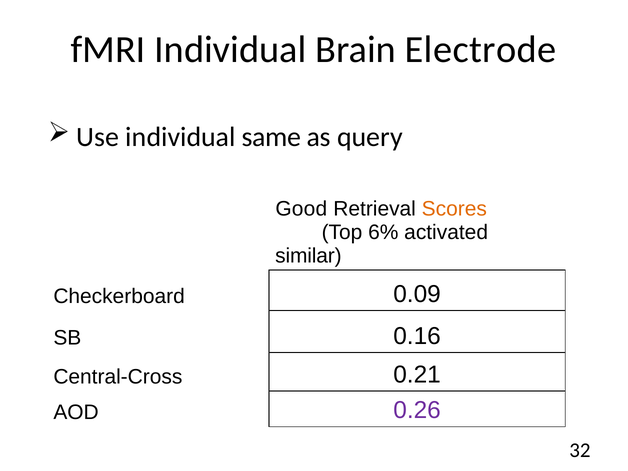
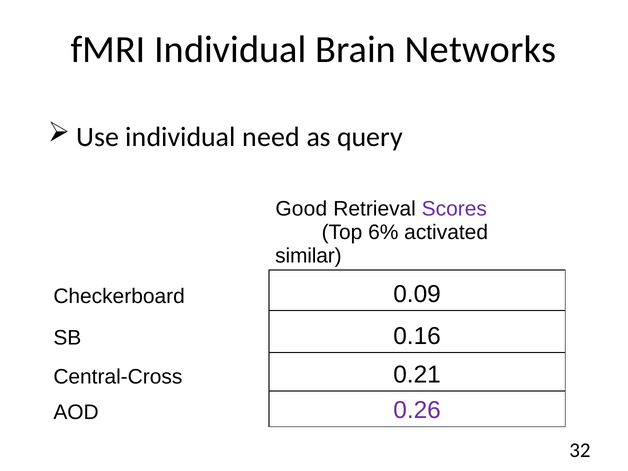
Electrode: Electrode -> Networks
same: same -> need
Scores colour: orange -> purple
